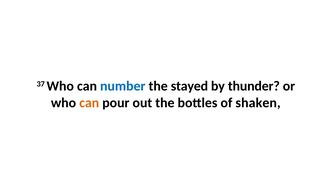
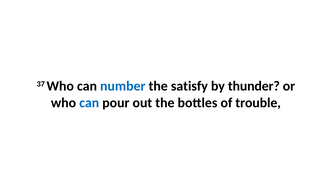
stayed: stayed -> satisfy
can at (89, 103) colour: orange -> blue
shaken: shaken -> trouble
